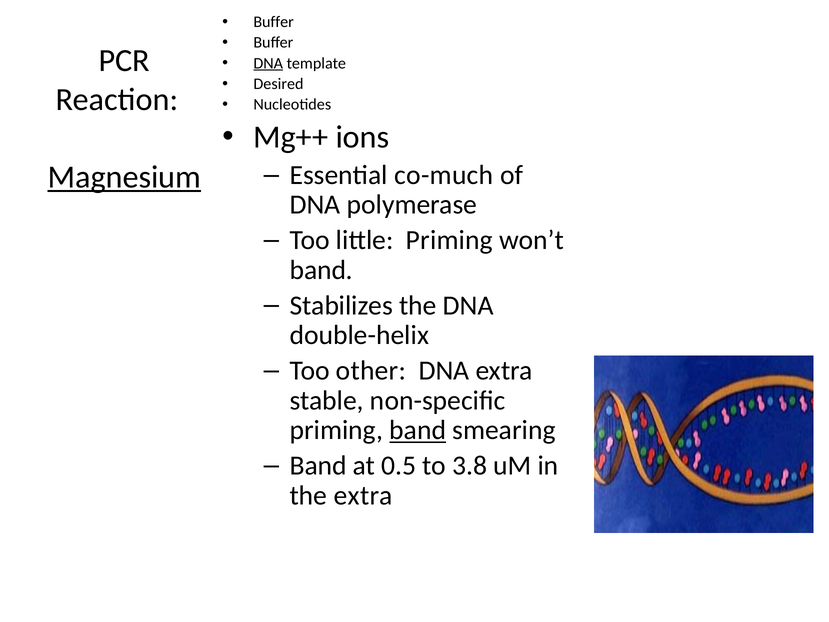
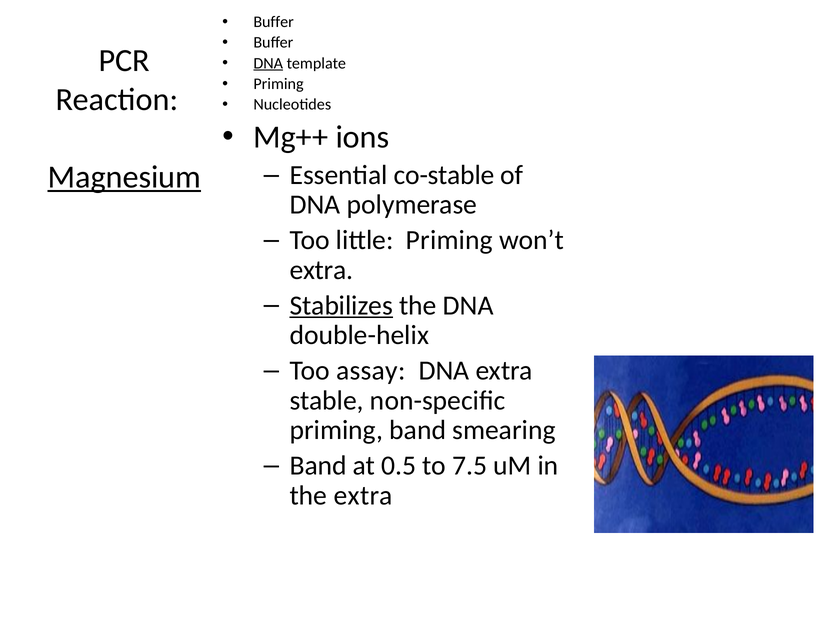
Desired at (278, 84): Desired -> Priming
co-much: co-much -> co-stable
band at (321, 270): band -> extra
Stabilizes underline: none -> present
other: other -> assay
band at (418, 430) underline: present -> none
3.8: 3.8 -> 7.5
